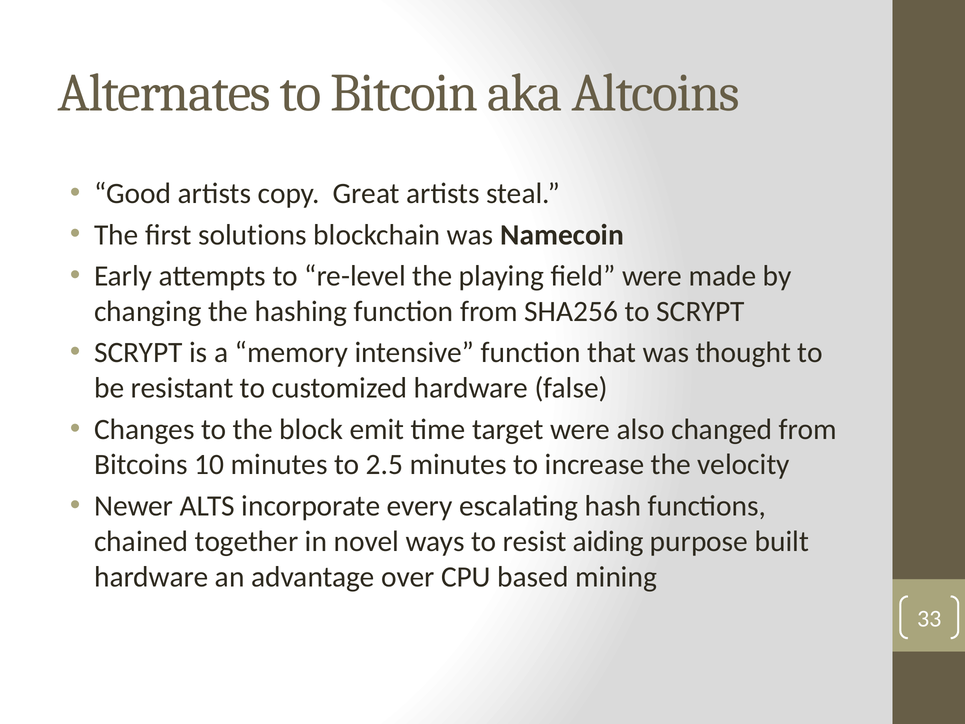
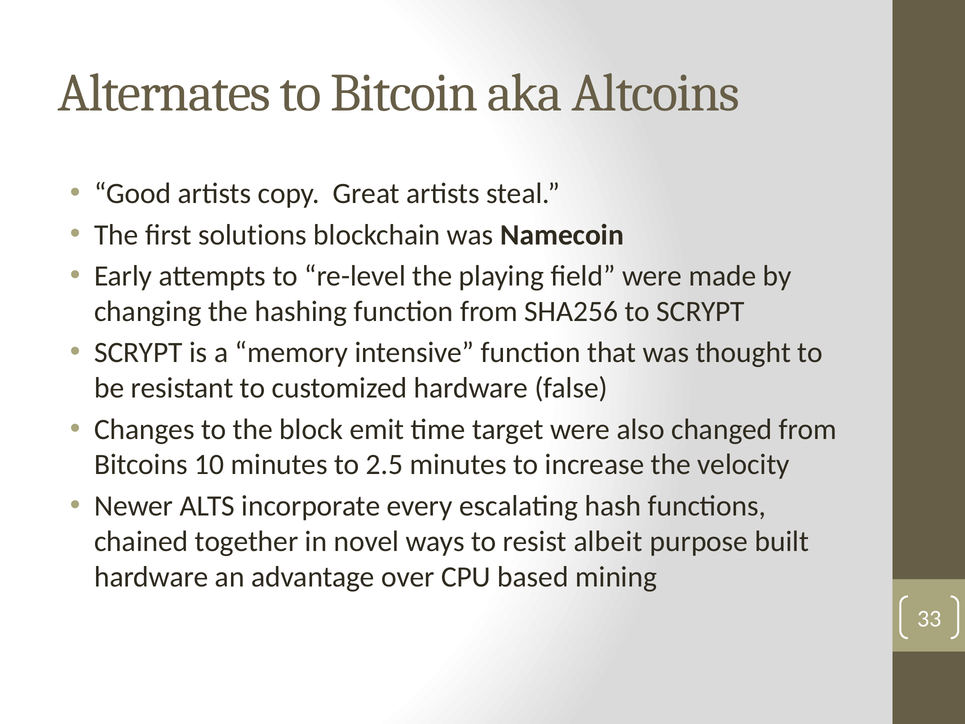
aiding: aiding -> albeit
